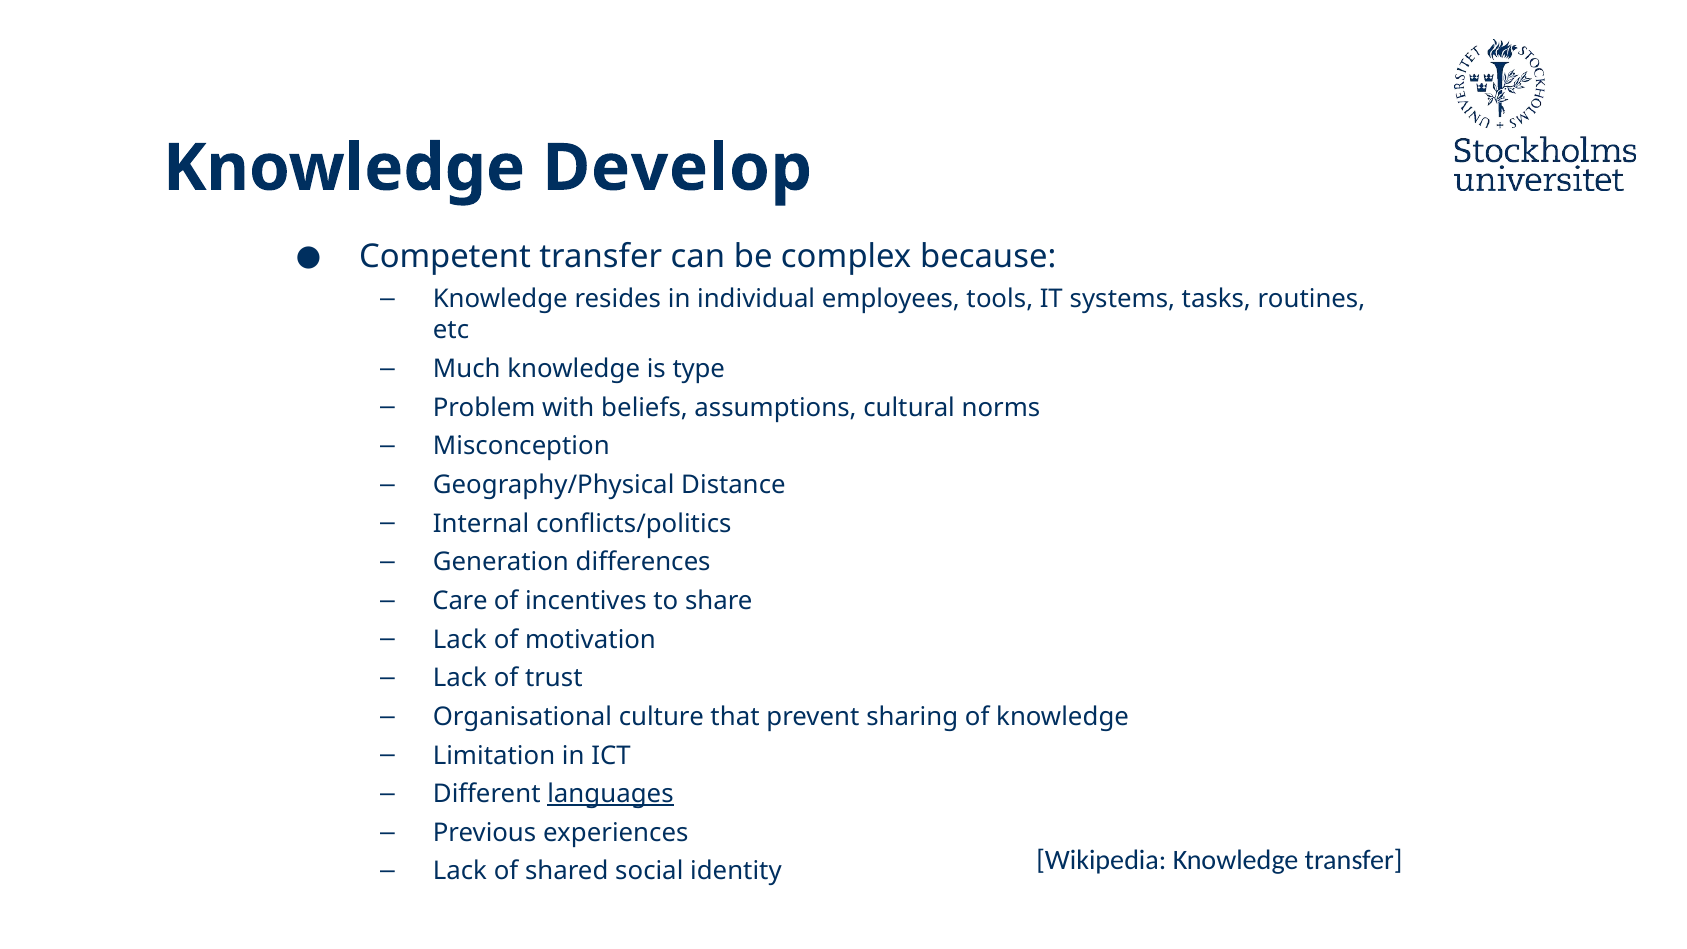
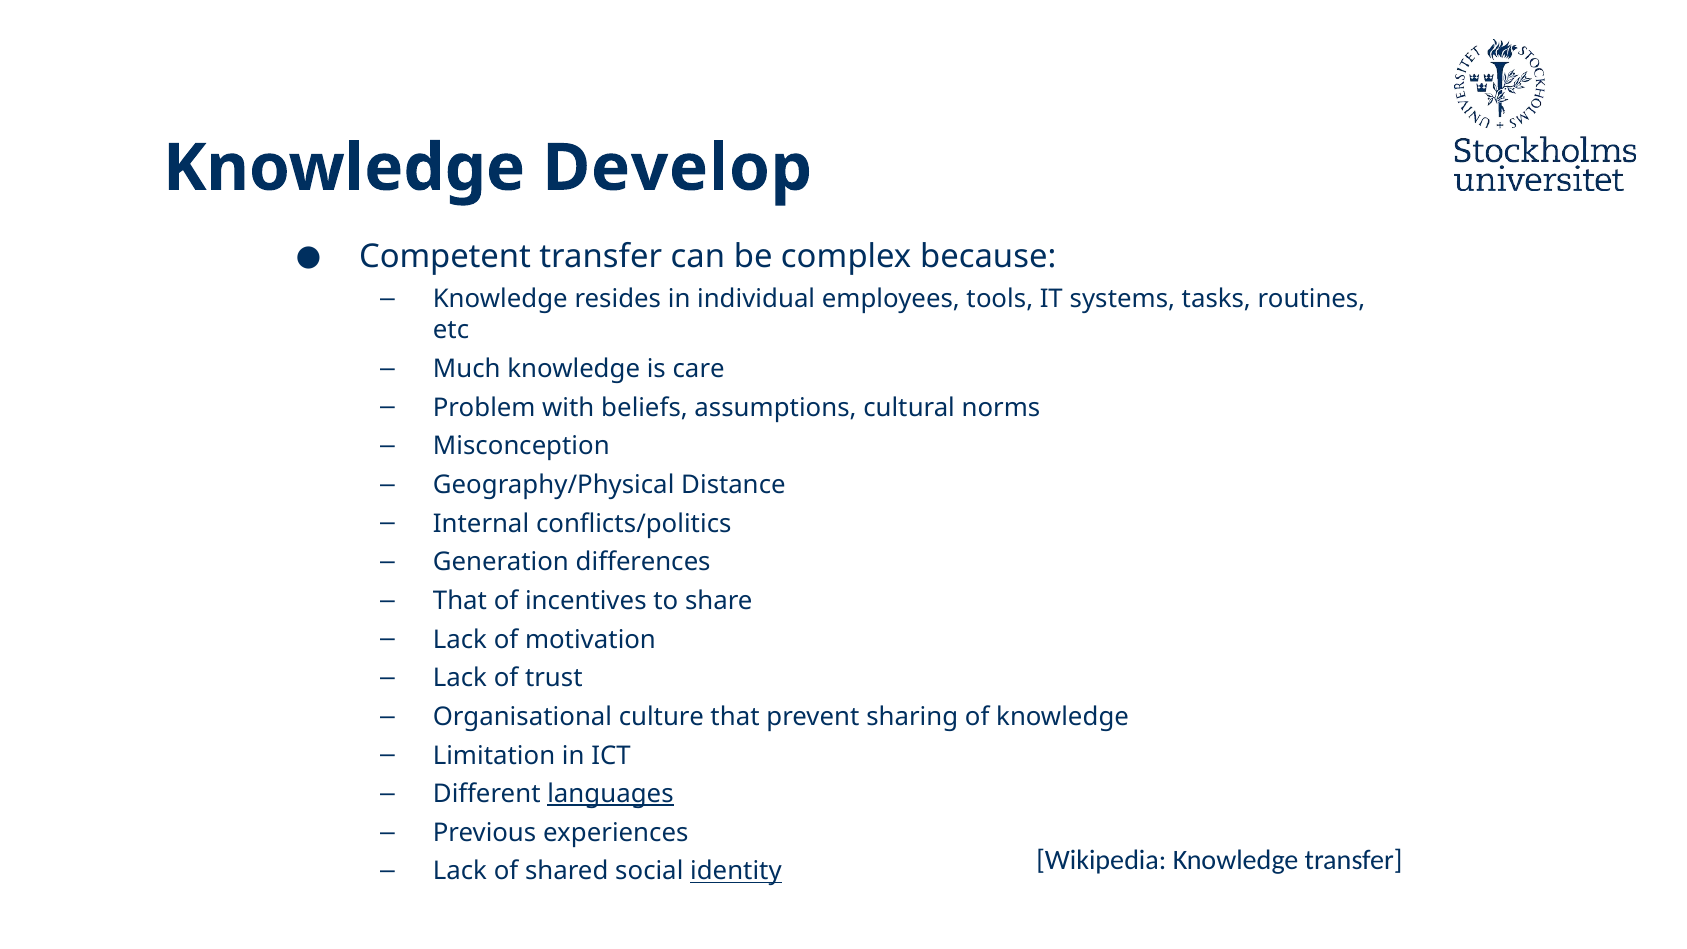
type: type -> care
Care at (460, 601): Care -> That
identity underline: none -> present
